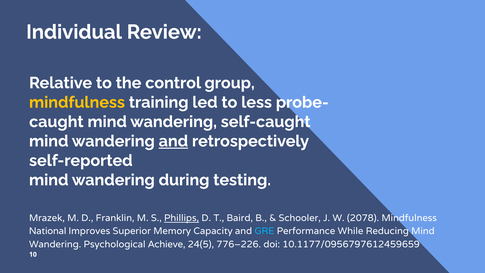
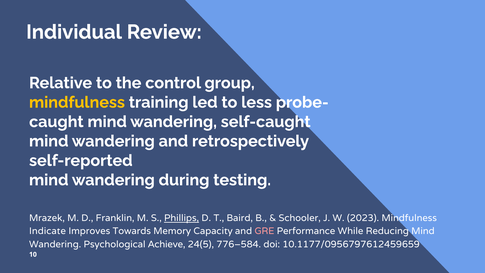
and at (173, 141) underline: present -> none
2078: 2078 -> 2023
National: National -> Indicate
Superior: Superior -> Towards
GRE colour: light blue -> pink
776–226: 776–226 -> 776–584
